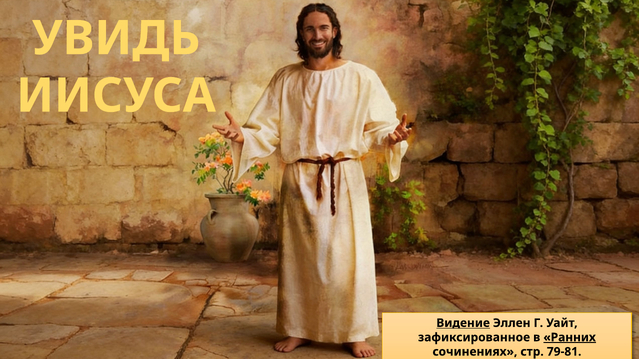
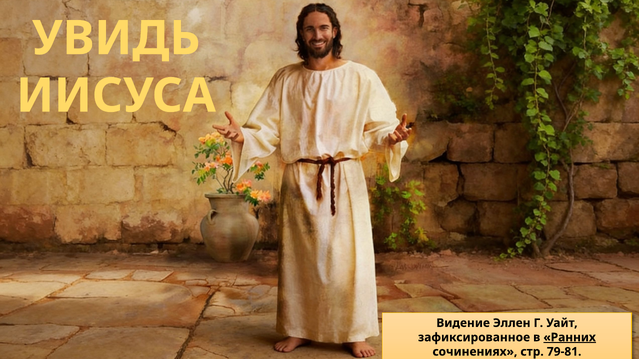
Видение underline: present -> none
